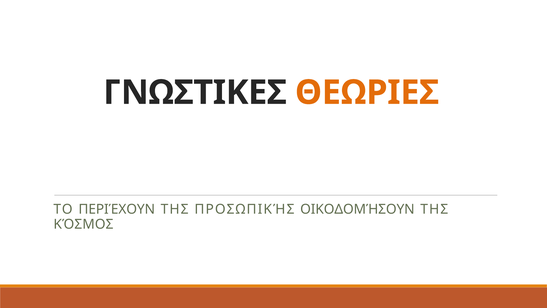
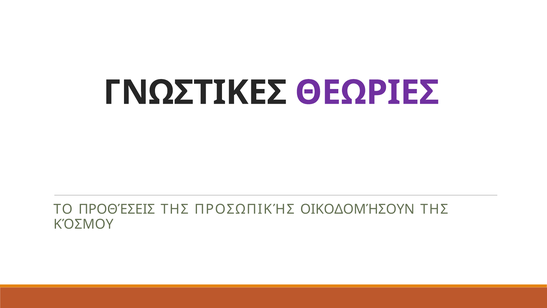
ΘΕΩΡΙΕΣ colour: orange -> purple
ΠΕΡΙΈΧΟΥΝ: ΠΕΡΙΈΧΟΥΝ -> ΠΡΟΘΈΣΕΙΣ
ΚΌΣΜΟΣ: ΚΌΣΜΟΣ -> ΚΌΣΜΟΥ
